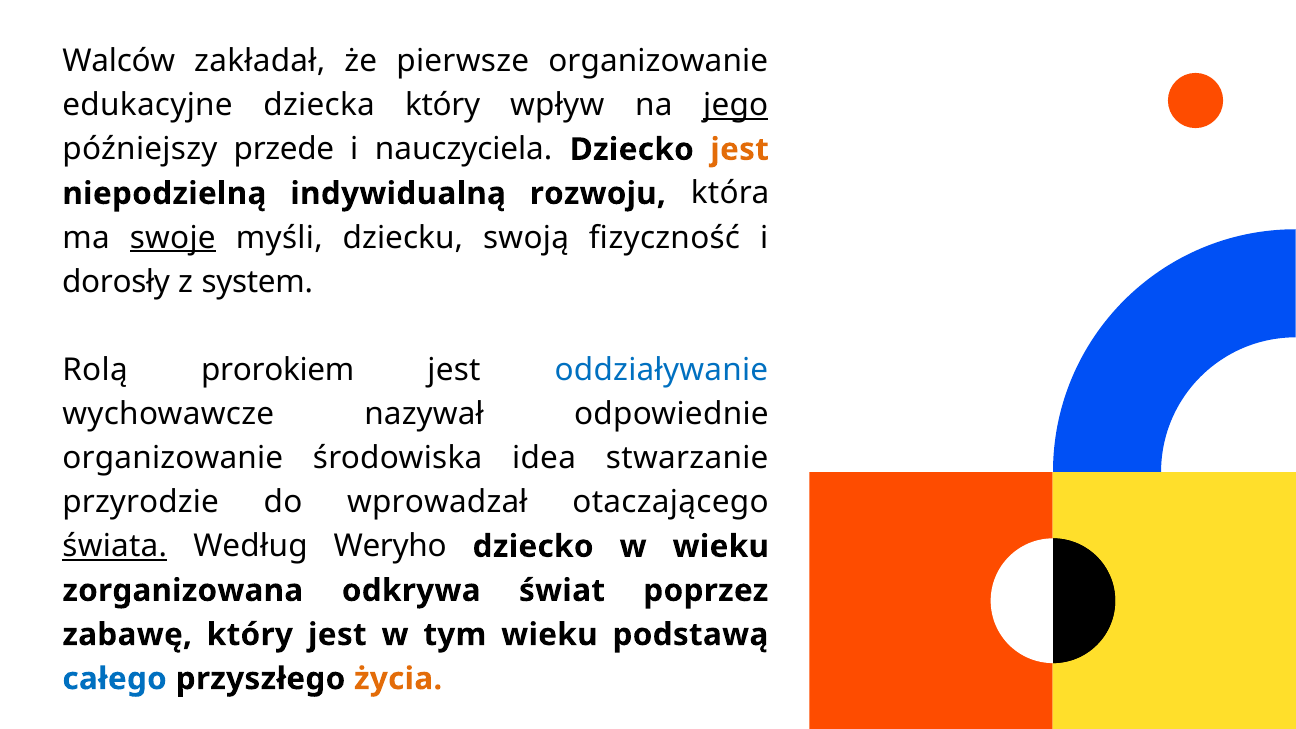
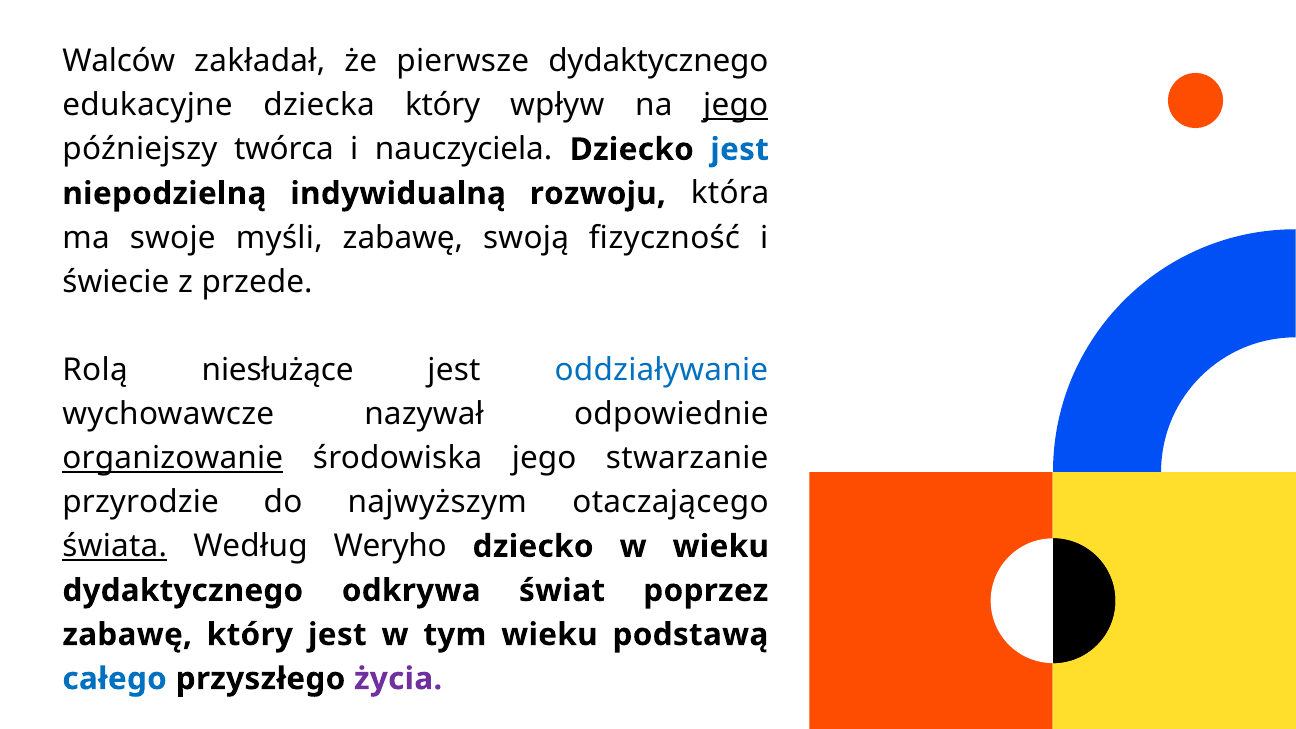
pierwsze organizowanie: organizowanie -> dydaktycznego
przede: przede -> twórca
jest at (740, 149) colour: orange -> blue
swoje underline: present -> none
myśli dziecku: dziecku -> zabawę
dorosły: dorosły -> świecie
system: system -> przede
prorokiem: prorokiem -> niesłużące
organizowanie at (173, 458) underline: none -> present
środowiska idea: idea -> jego
wprowadzał: wprowadzał -> najwyższym
zorganizowana at (183, 591): zorganizowana -> dydaktycznego
życia colour: orange -> purple
